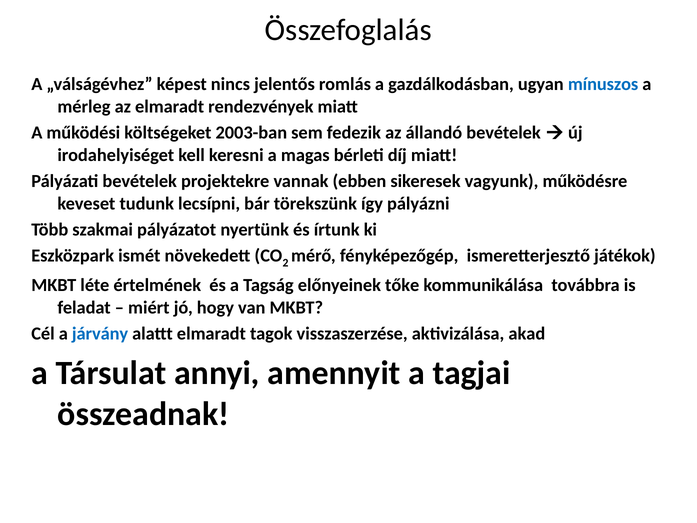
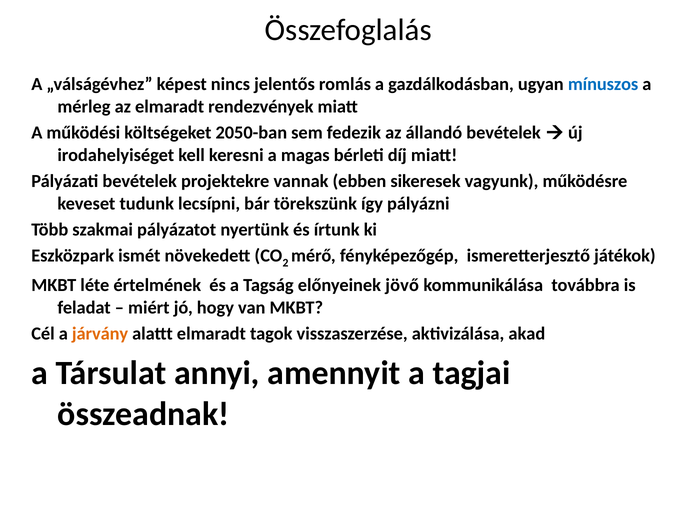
2003-ban: 2003-ban -> 2050-ban
tőke: tőke -> jövő
járvány colour: blue -> orange
